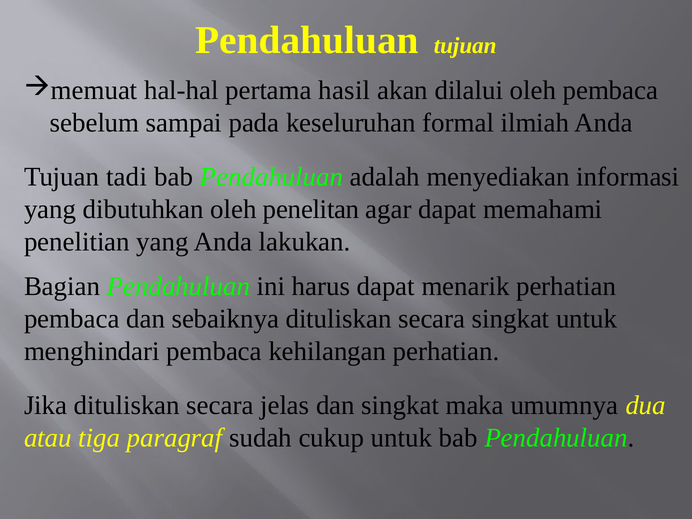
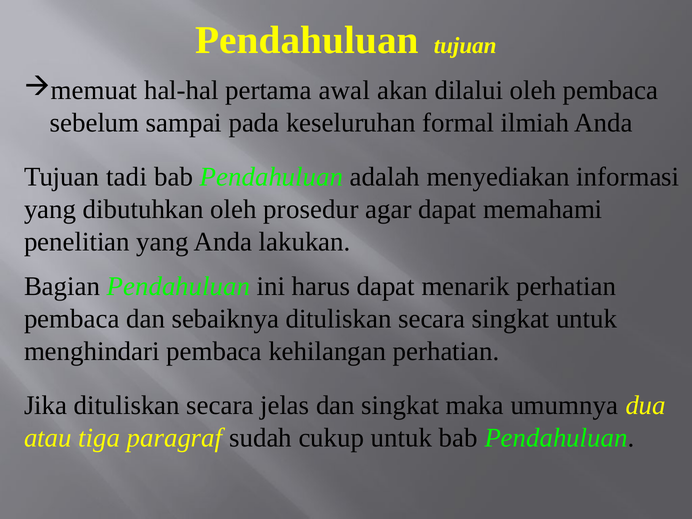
hasil: hasil -> awal
penelitan: penelitan -> prosedur
